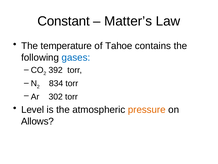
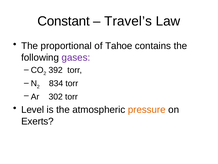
Matter’s: Matter’s -> Travel’s
temperature: temperature -> proportional
gases colour: blue -> purple
Allows: Allows -> Exerts
